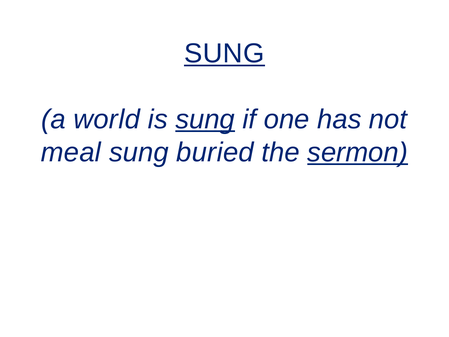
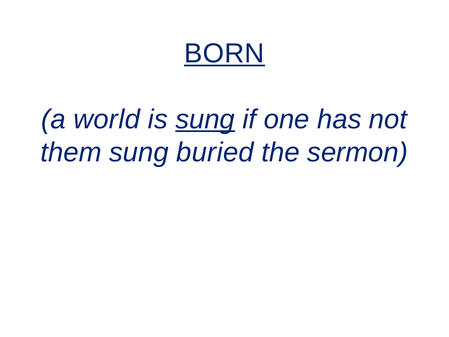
SUNG at (224, 54): SUNG -> BORN
meal: meal -> them
sermon underline: present -> none
